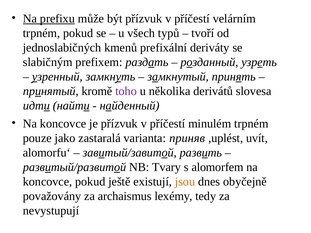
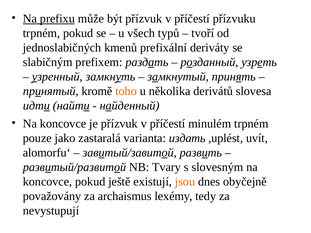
velárním: velárním -> přízvuku
toho colour: purple -> orange
приняв: приняв -> издать
alomorfem: alomorfem -> slovesným
